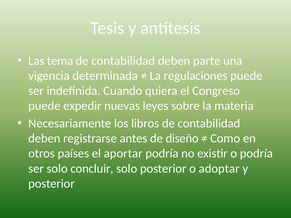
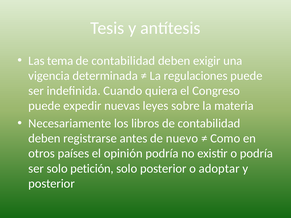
parte: parte -> exigir
diseño: diseño -> nuevo
aportar: aportar -> opinión
concluir: concluir -> petición
